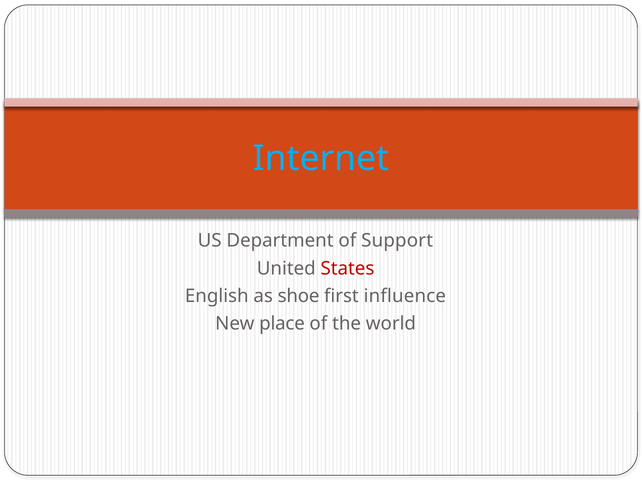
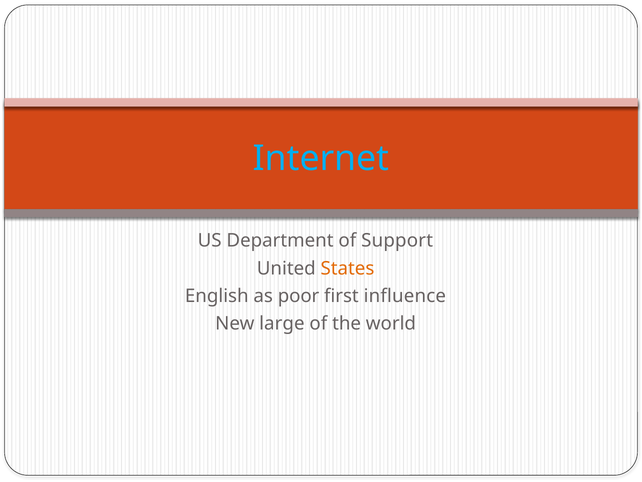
States colour: red -> orange
shoe: shoe -> poor
place: place -> large
